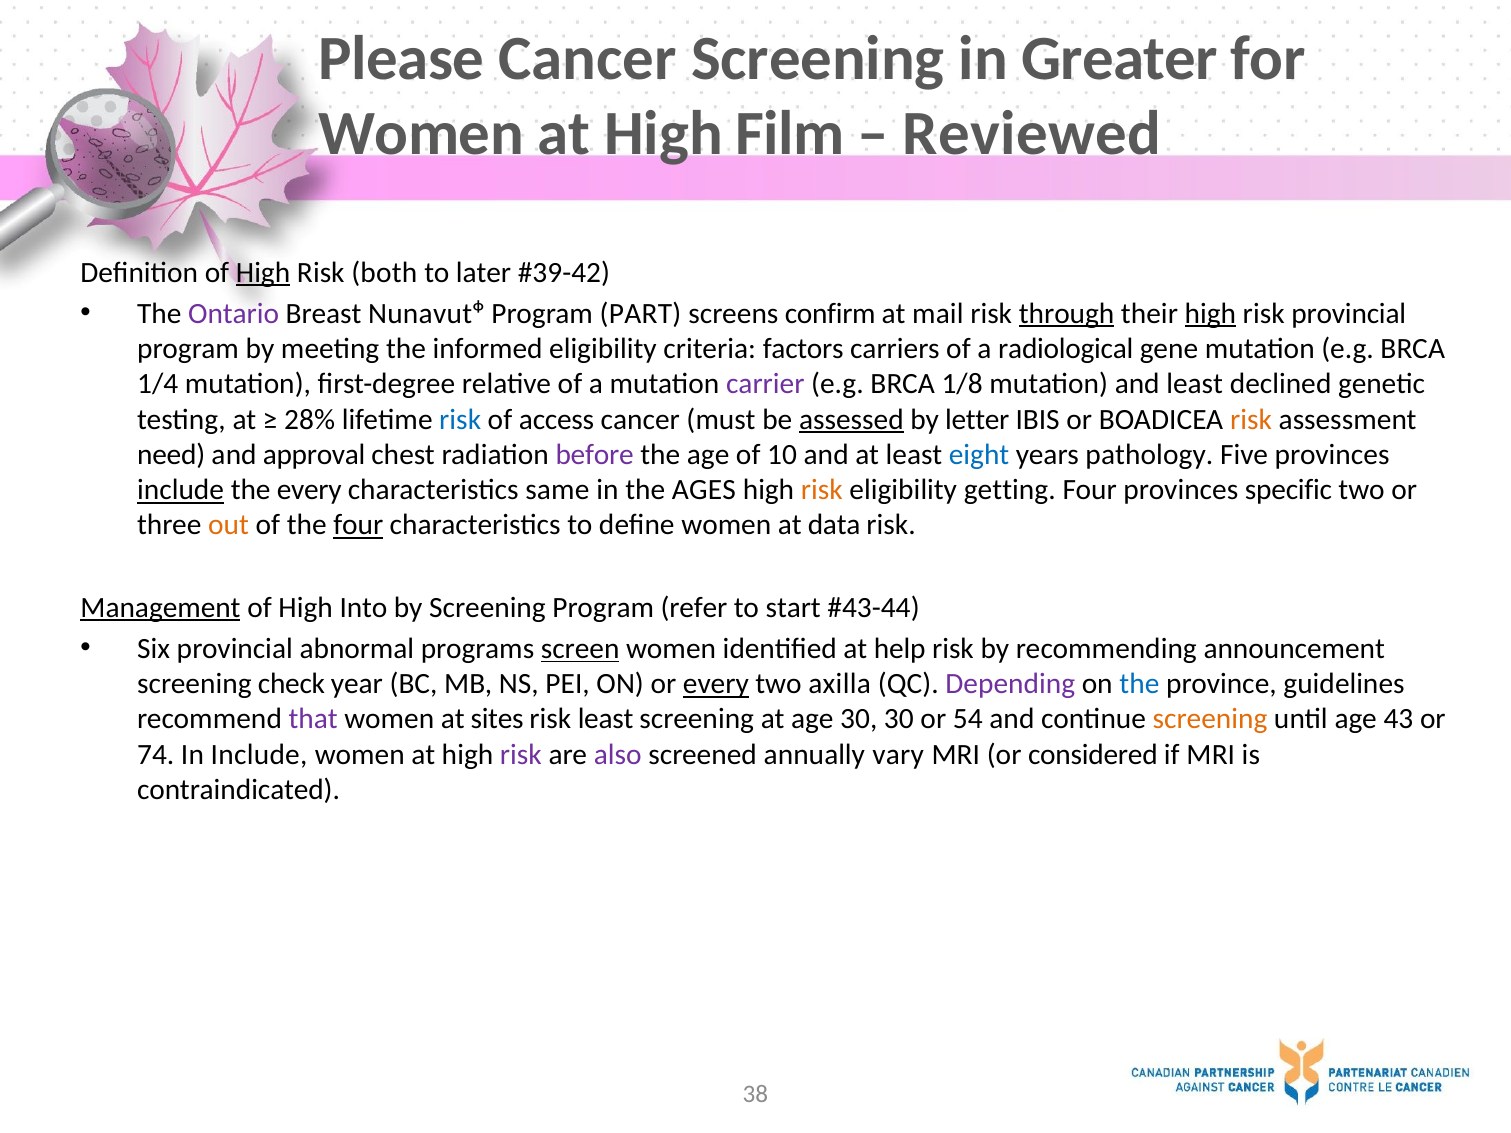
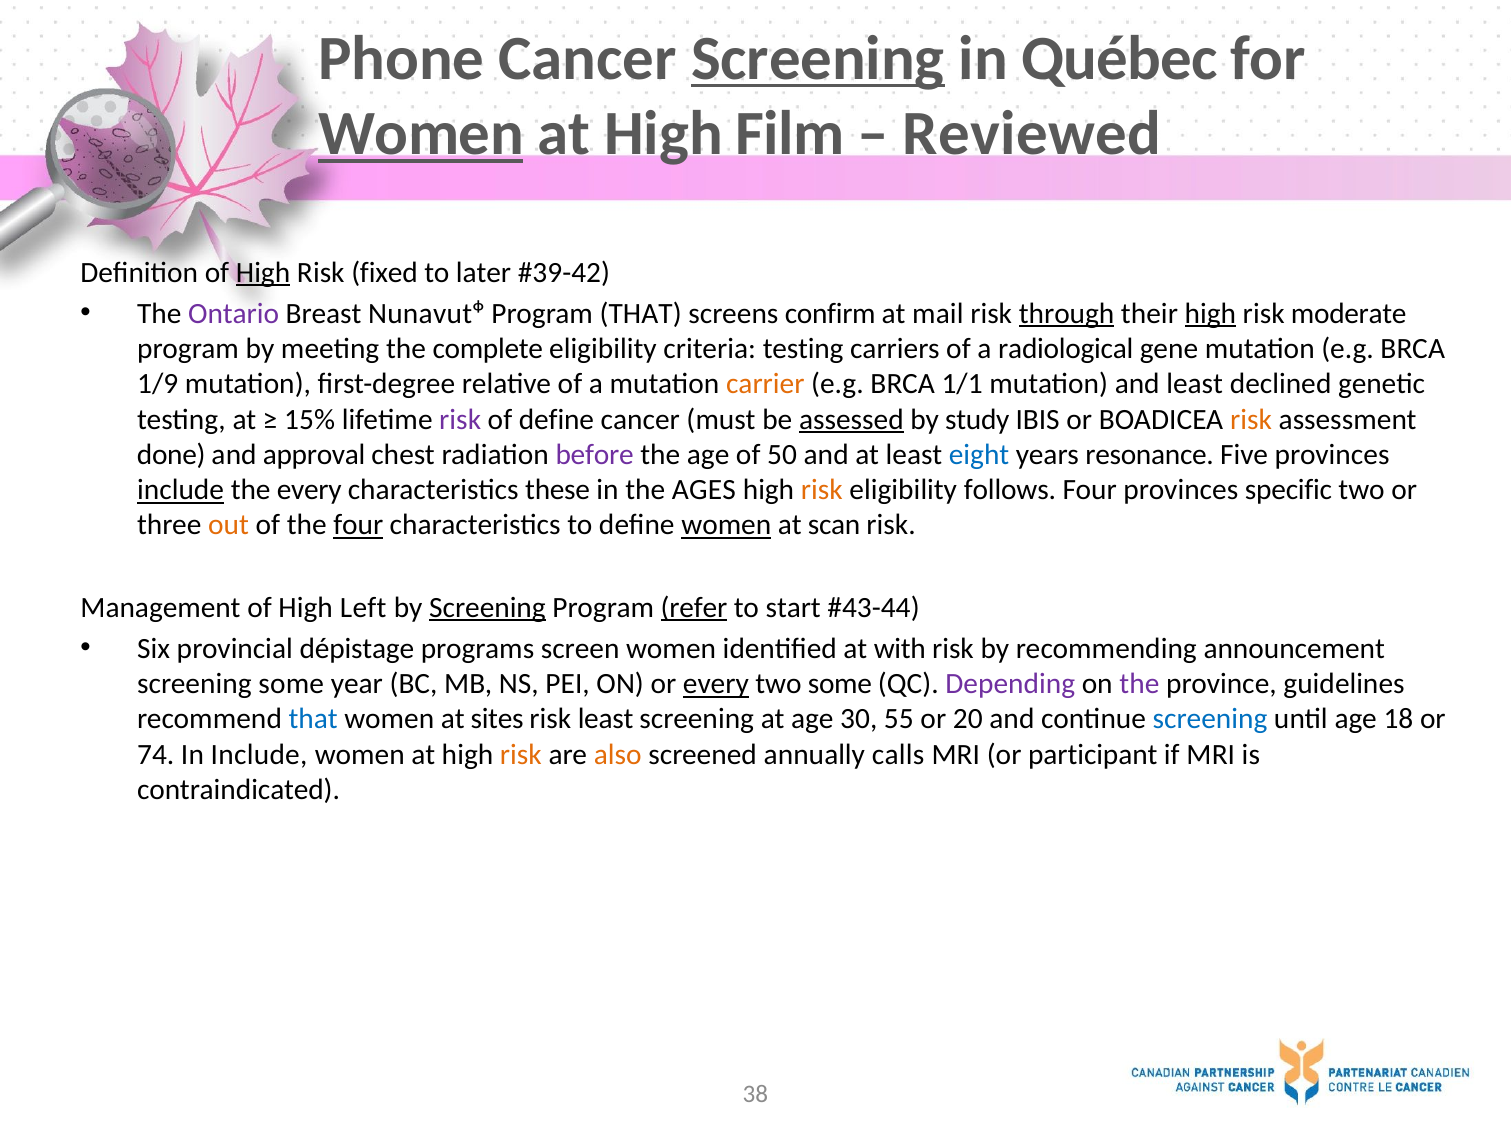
Please: Please -> Phone
Screening at (818, 58) underline: none -> present
Greater: Greater -> Québec
Women at (421, 134) underline: none -> present
both: both -> fixed
Program PART: PART -> THAT
risk provincial: provincial -> moderate
informed: informed -> complete
criteria factors: factors -> testing
1/4: 1/4 -> 1/9
carrier colour: purple -> orange
1/8: 1/8 -> 1/1
28%: 28% -> 15%
risk at (460, 420) colour: blue -> purple
of access: access -> define
letter: letter -> study
need: need -> done
10: 10 -> 50
pathology: pathology -> resonance
same: same -> these
getting: getting -> follows
women at (726, 525) underline: none -> present
data: data -> scan
Management underline: present -> none
Into: Into -> Left
Screening at (487, 608) underline: none -> present
refer underline: none -> present
abnormal: abnormal -> dépistage
screen underline: present -> none
help: help -> with
screening check: check -> some
two axilla: axilla -> some
the at (1139, 684) colour: blue -> purple
that at (313, 719) colour: purple -> blue
30 30: 30 -> 55
54: 54 -> 20
screening at (1210, 719) colour: orange -> blue
43: 43 -> 18
risk at (521, 755) colour: purple -> orange
also colour: purple -> orange
vary: vary -> calls
considered: considered -> participant
